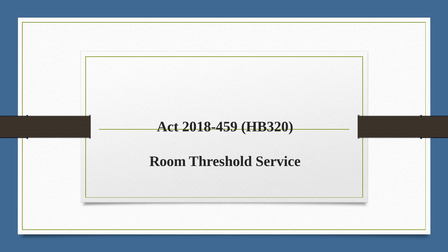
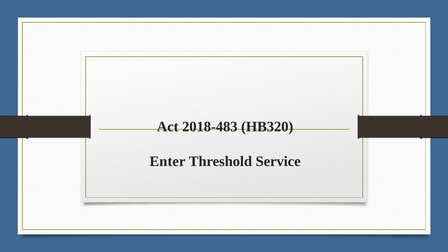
2018-459: 2018-459 -> 2018-483
Room: Room -> Enter
